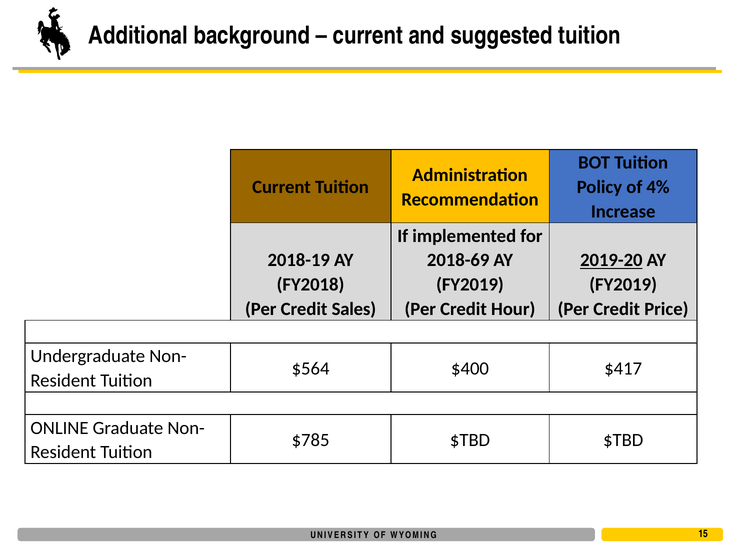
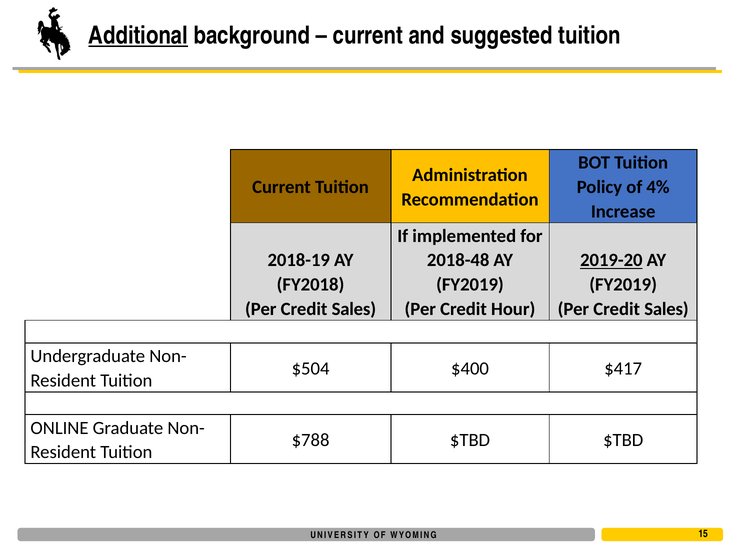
Additional underline: none -> present
2018-69: 2018-69 -> 2018-48
Hour Per Credit Price: Price -> Sales
$564: $564 -> $504
$785: $785 -> $788
